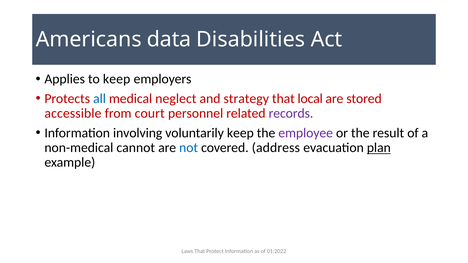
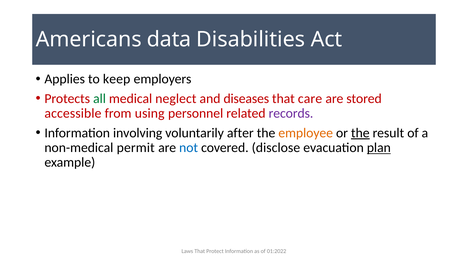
all colour: blue -> green
strategy: strategy -> diseases
local: local -> care
court: court -> using
voluntarily keep: keep -> after
employee colour: purple -> orange
the at (360, 133) underline: none -> present
cannot: cannot -> permit
address: address -> disclose
